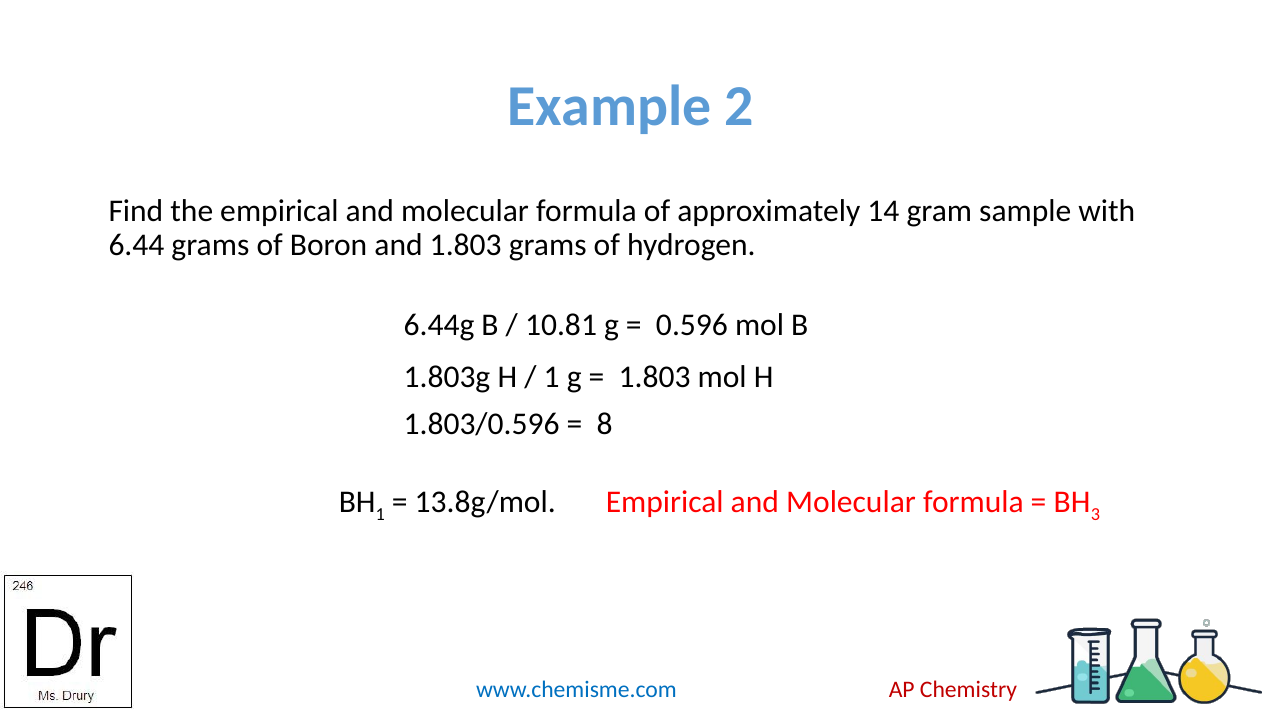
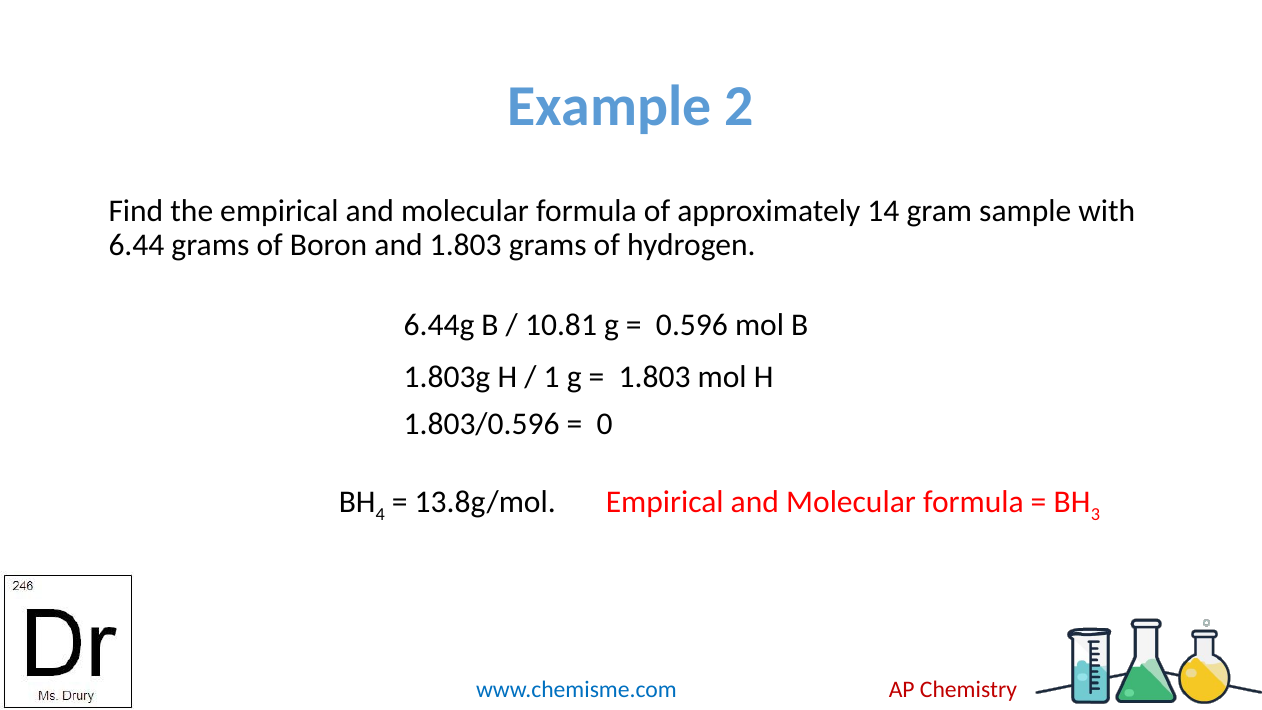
8: 8 -> 0
1 at (380, 514): 1 -> 4
